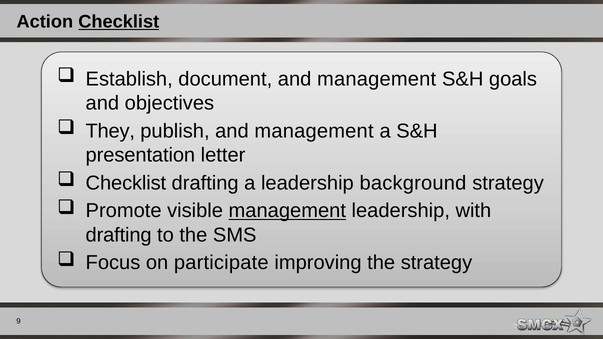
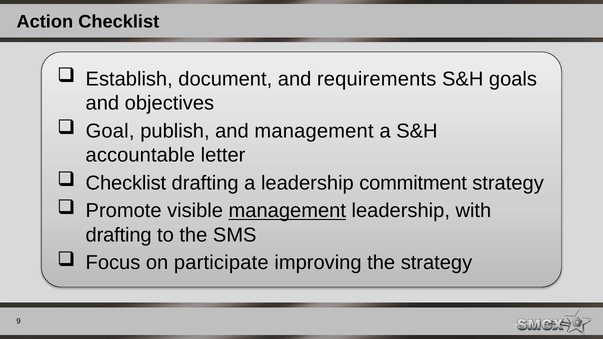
Checklist at (119, 22) underline: present -> none
document and management: management -> requirements
They: They -> Goal
presentation: presentation -> accountable
background: background -> commitment
